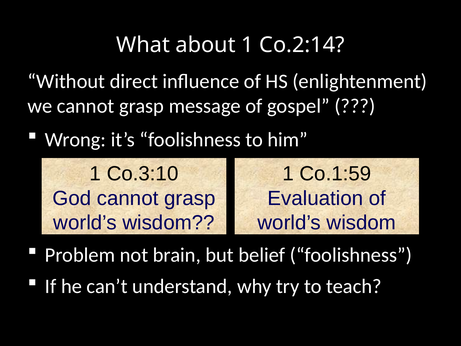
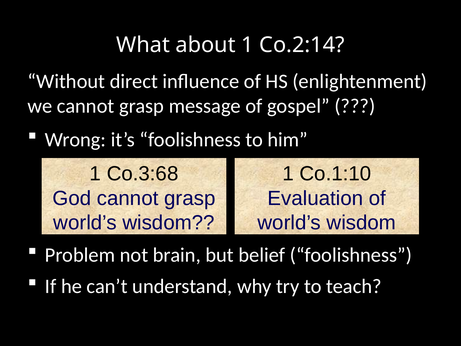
Co.3:10: Co.3:10 -> Co.3:68
Co.1:59: Co.1:59 -> Co.1:10
